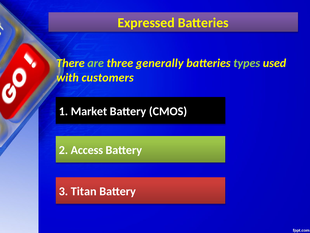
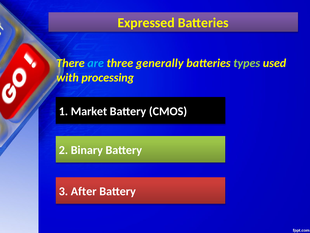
are colour: light green -> light blue
customers: customers -> processing
Access: Access -> Binary
Titan: Titan -> After
